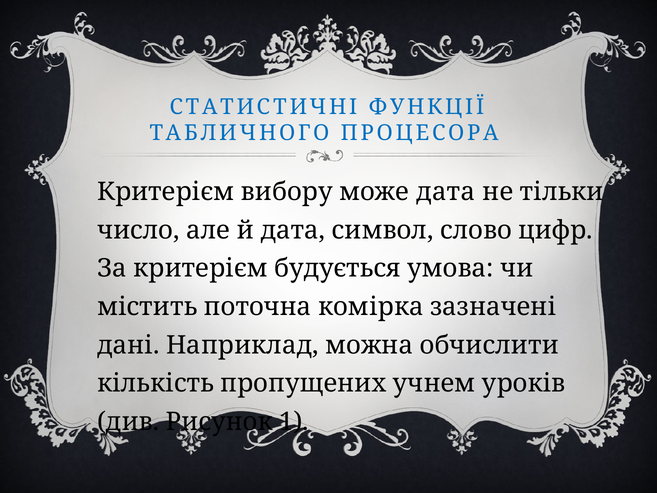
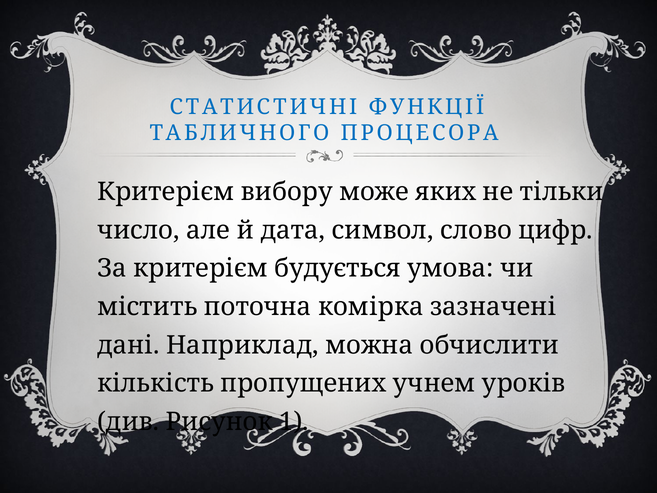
може дата: дата -> яких
